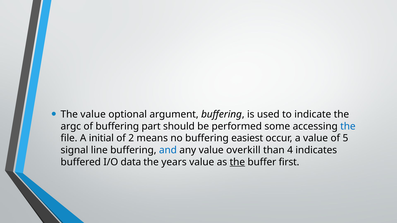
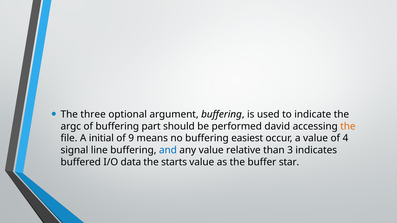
The value: value -> three
some: some -> david
the at (348, 126) colour: blue -> orange
2: 2 -> 9
5: 5 -> 4
overkill: overkill -> relative
4: 4 -> 3
years: years -> starts
the at (237, 162) underline: present -> none
first: first -> star
